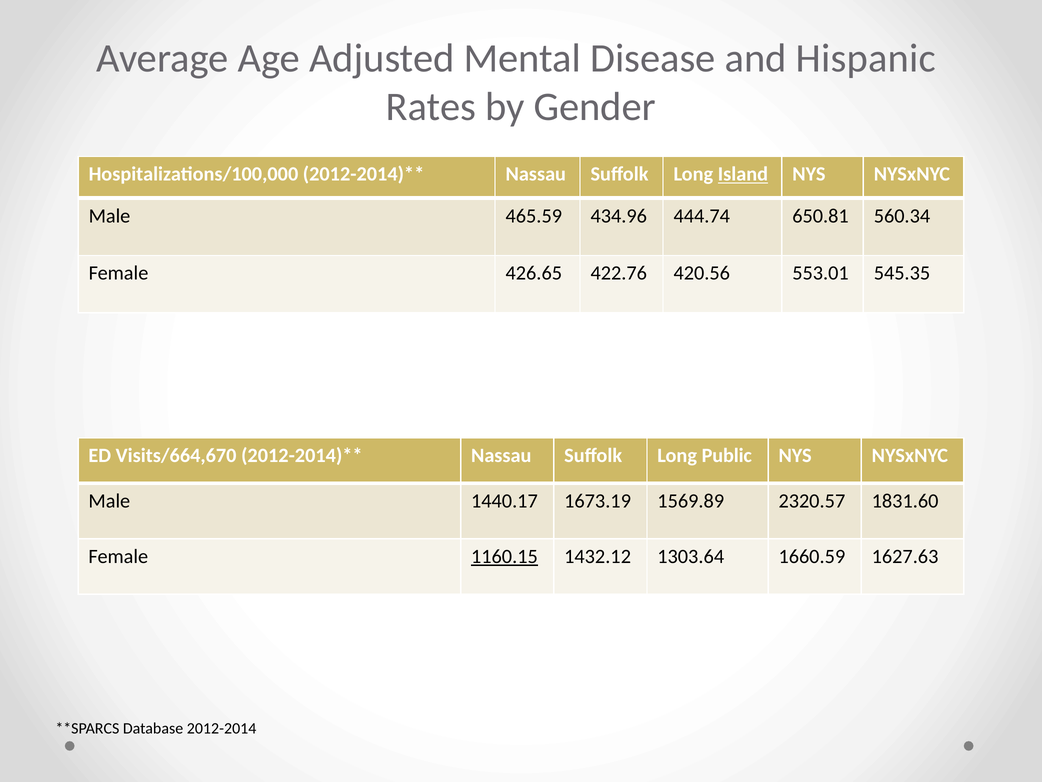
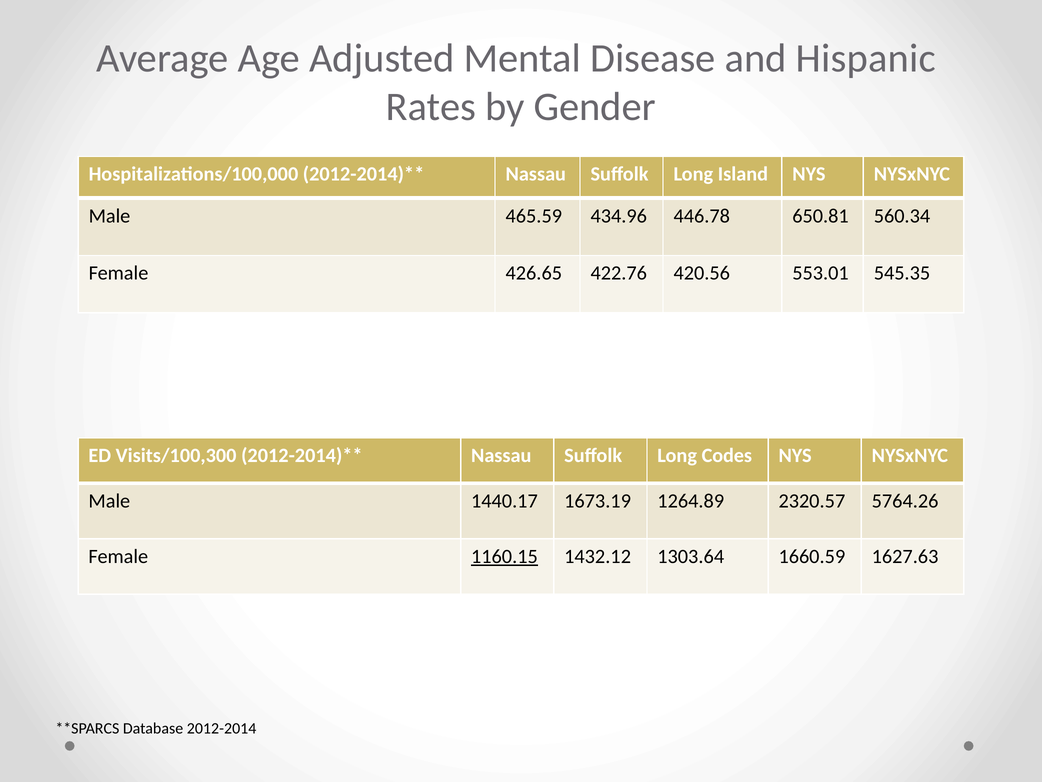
Island underline: present -> none
444.74: 444.74 -> 446.78
Visits/664,670: Visits/664,670 -> Visits/100,300
Public: Public -> Codes
1569.89: 1569.89 -> 1264.89
1831.60: 1831.60 -> 5764.26
